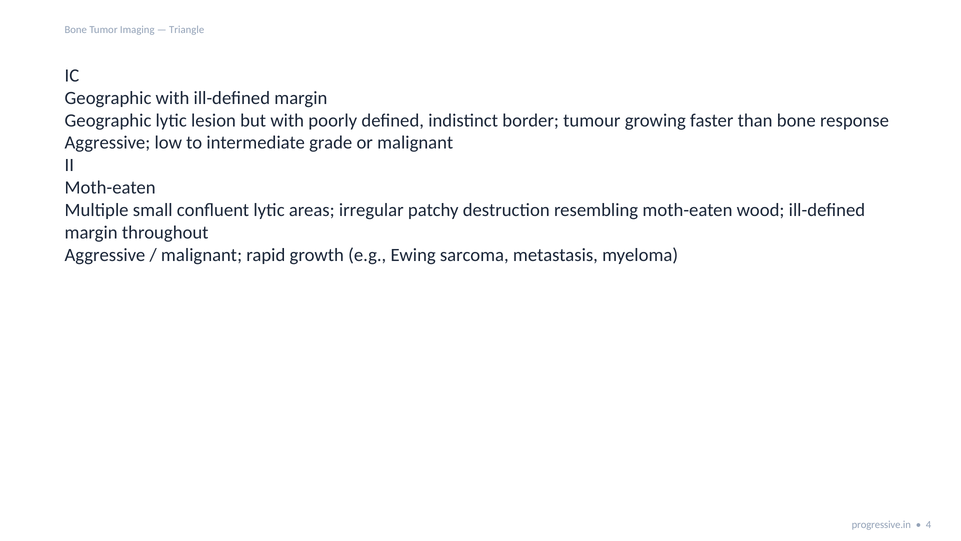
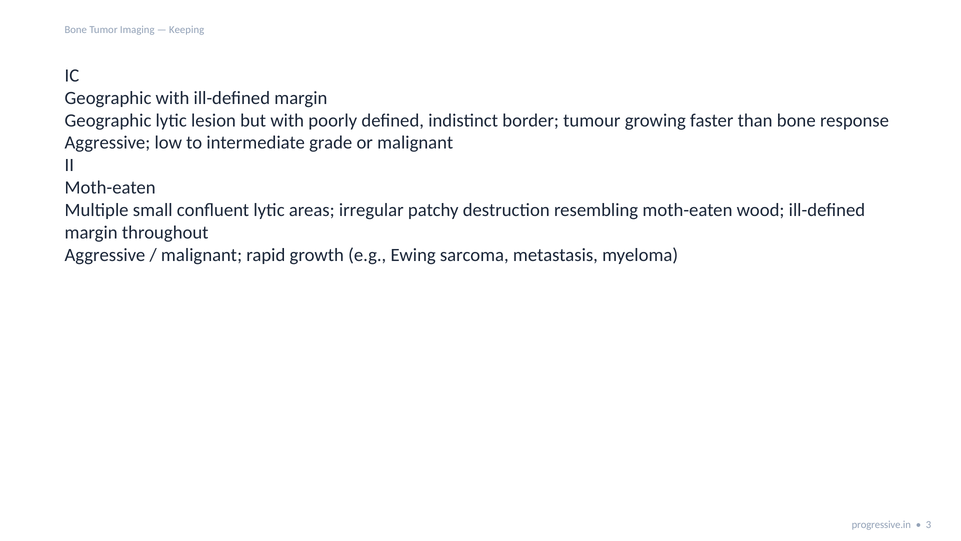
Triangle: Triangle -> Keeping
4: 4 -> 3
